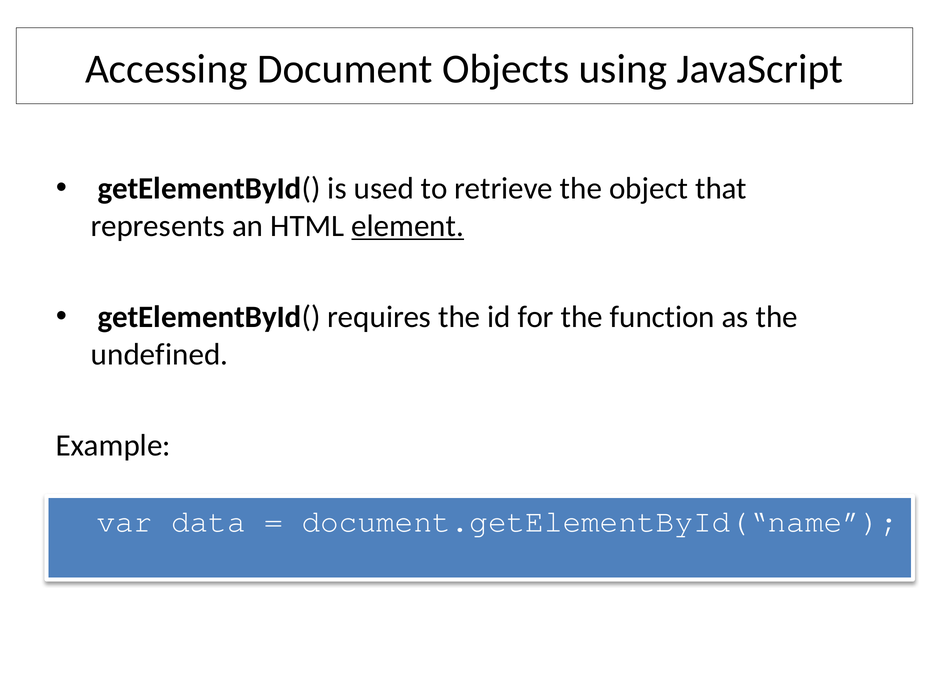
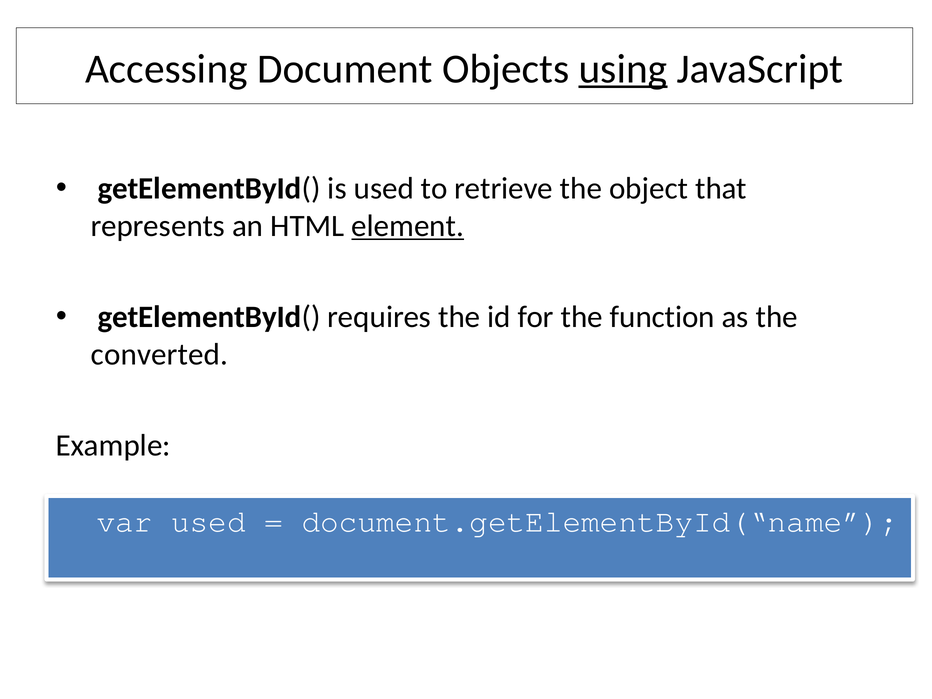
using underline: none -> present
undefined: undefined -> converted
var data: data -> used
